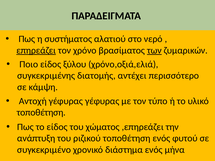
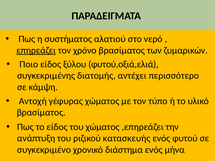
των underline: present -> none
χρόνο,οξιά,ελιά: χρόνο,οξιά,ελιά -> φυτού,οξιά,ελιά
γέφυρας γέφυρας: γέφυρας -> χώματος
τοποθέτηση at (41, 113): τοποθέτηση -> βρασίματος
ριζικού τοποθέτηση: τοποθέτηση -> κατασκευής
